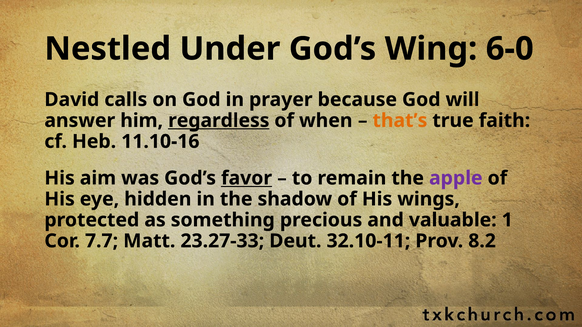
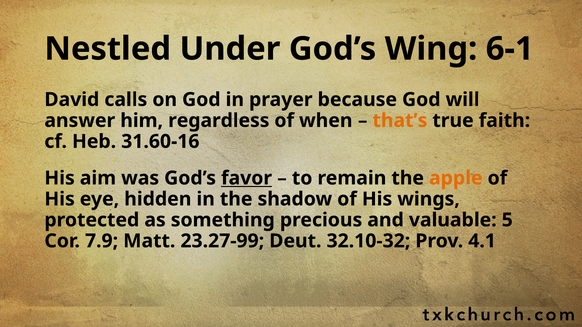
6-0: 6-0 -> 6-1
regardless underline: present -> none
11.10-16: 11.10-16 -> 31.60-16
apple colour: purple -> orange
1: 1 -> 5
7.7: 7.7 -> 7.9
23.27-33: 23.27-33 -> 23.27-99
32.10-11: 32.10-11 -> 32.10-32
8.2: 8.2 -> 4.1
